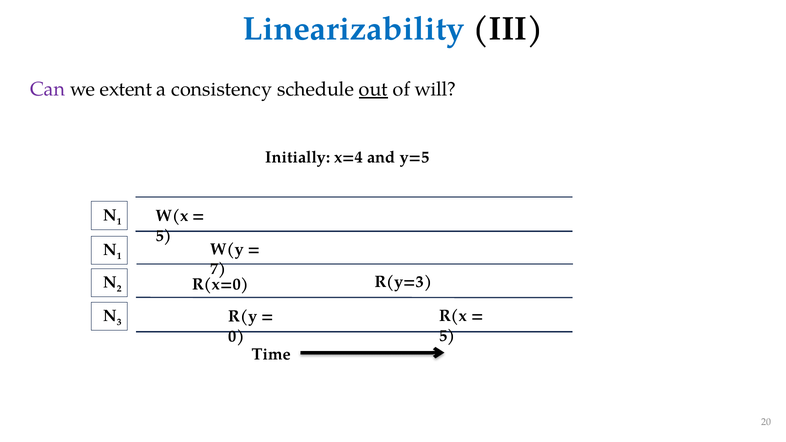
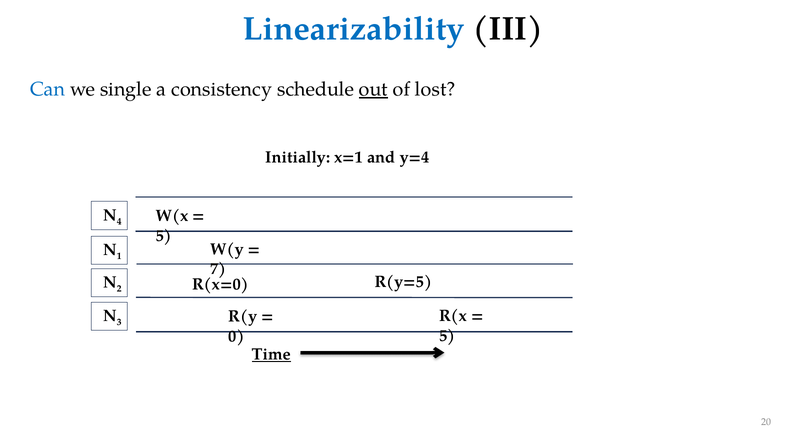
Can colour: purple -> blue
extent: extent -> single
will: will -> lost
x=4: x=4 -> x=1
y=5: y=5 -> y=4
1 at (119, 222): 1 -> 4
R(y=3: R(y=3 -> R(y=5
Time underline: none -> present
